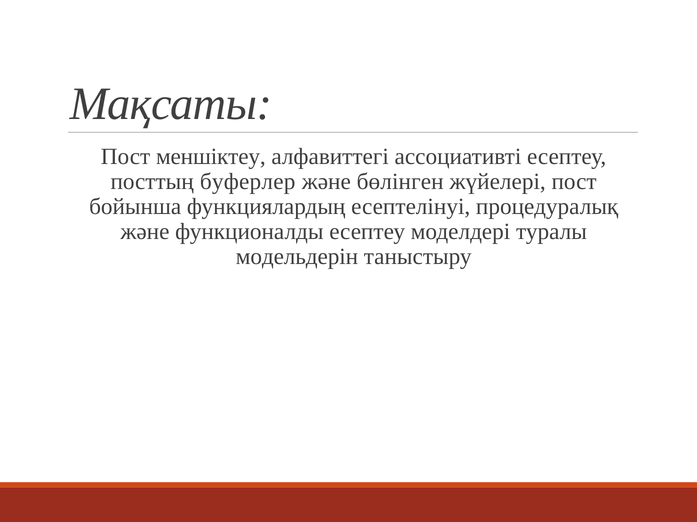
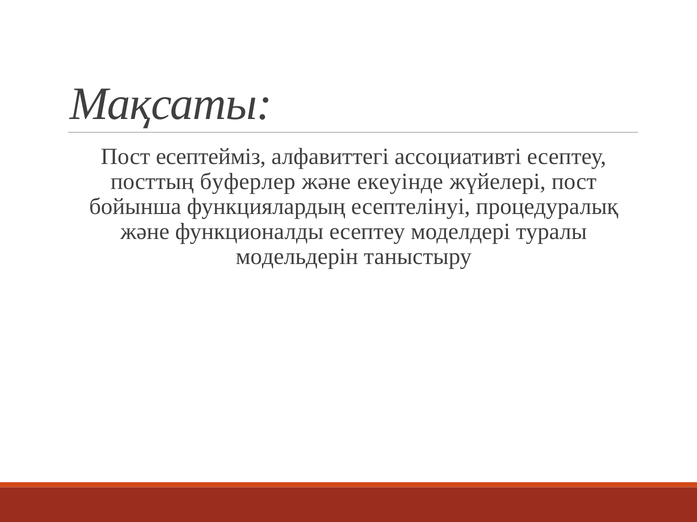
меншіктеу: меншіктеу -> есептейміз
бөлінген: бөлінген -> екеуінде
